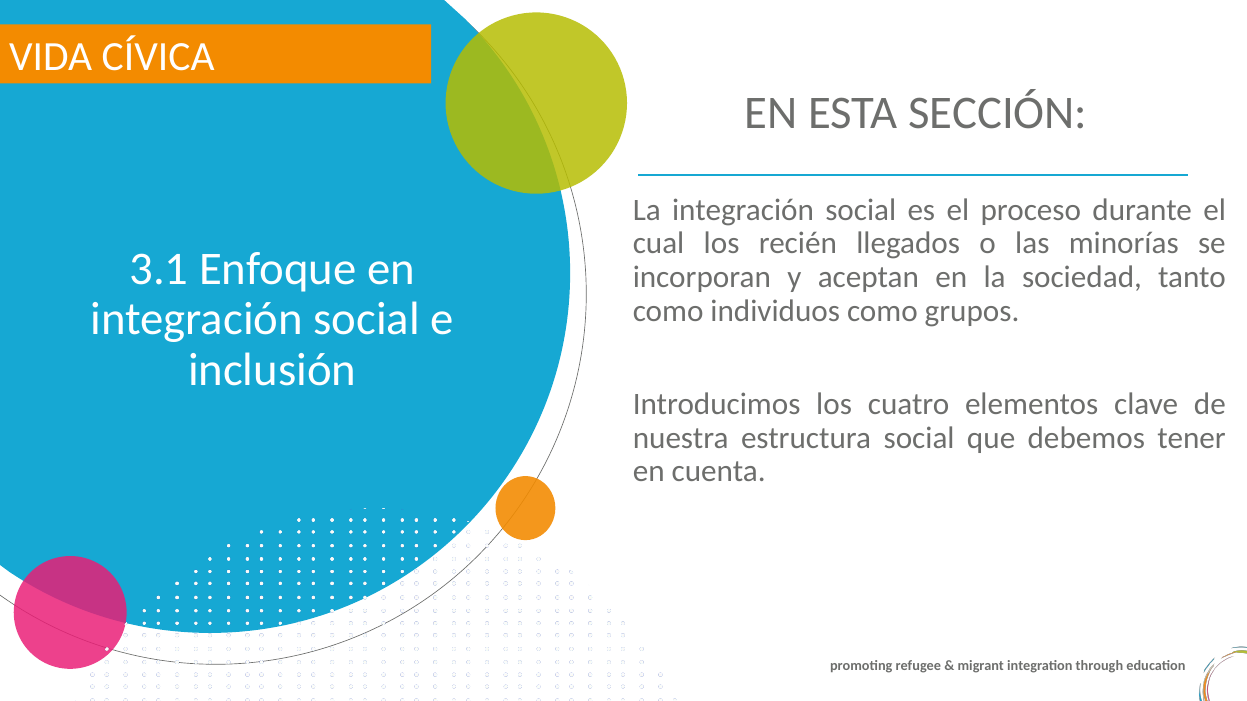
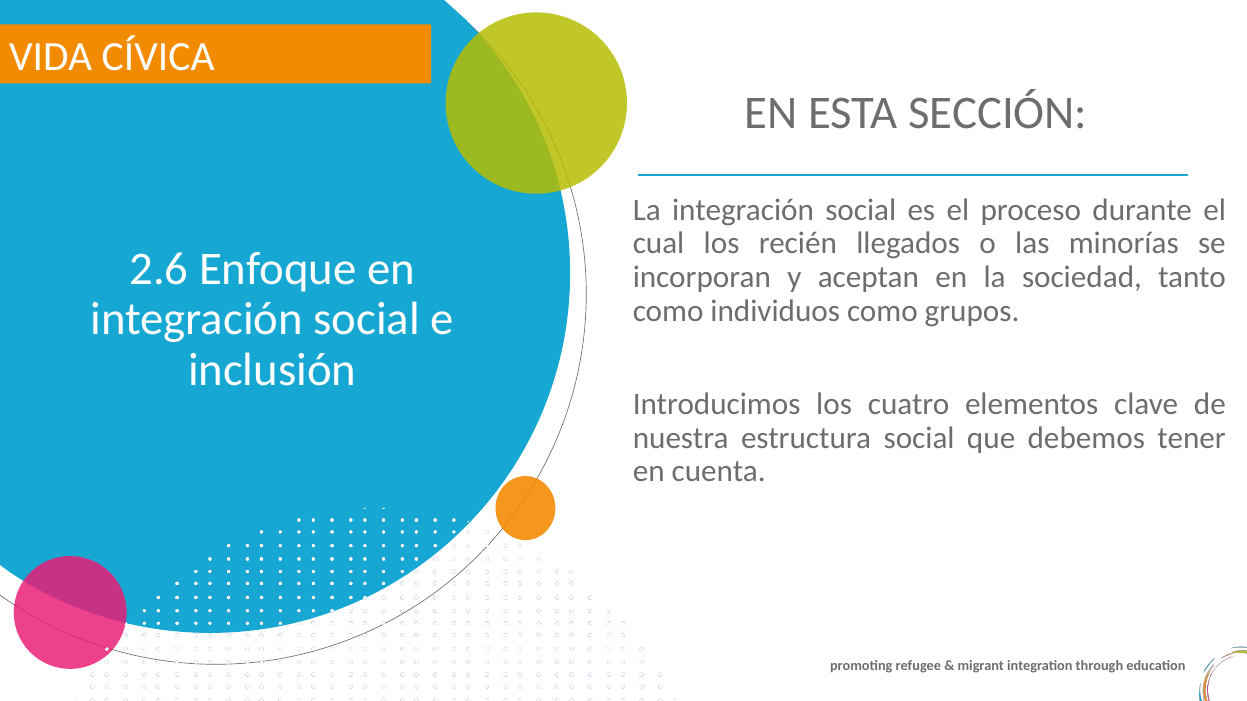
3.1: 3.1 -> 2.6
